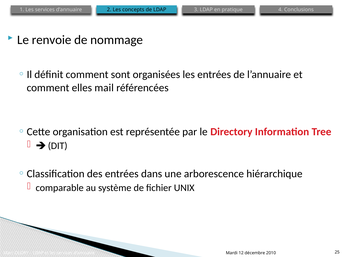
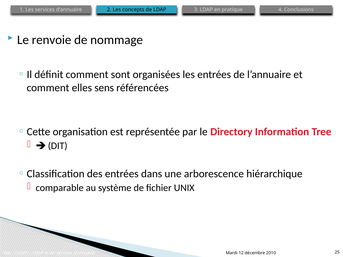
mail: mail -> sens
